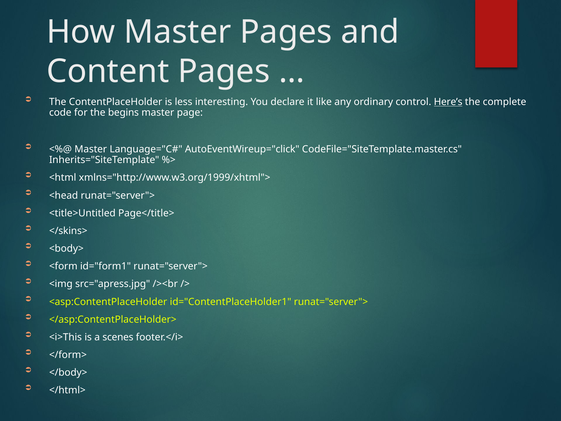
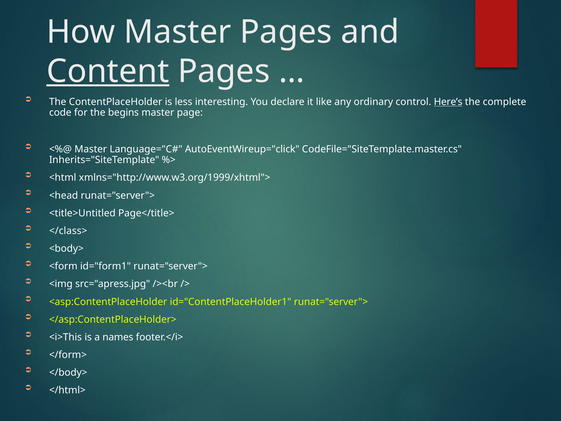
Content underline: none -> present
</skins>: </skins> -> </class>
scenes: scenes -> names
